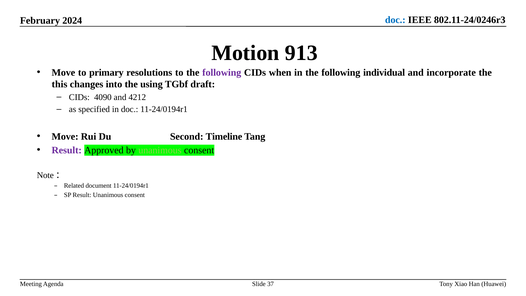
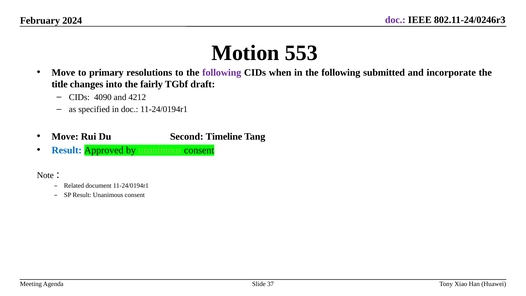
doc at (395, 20) colour: blue -> purple
913: 913 -> 553
individual: individual -> submitted
this: this -> title
using: using -> fairly
Result at (67, 150) colour: purple -> blue
